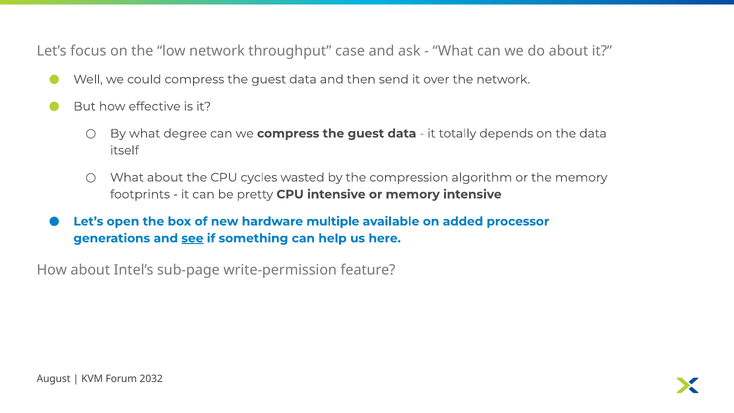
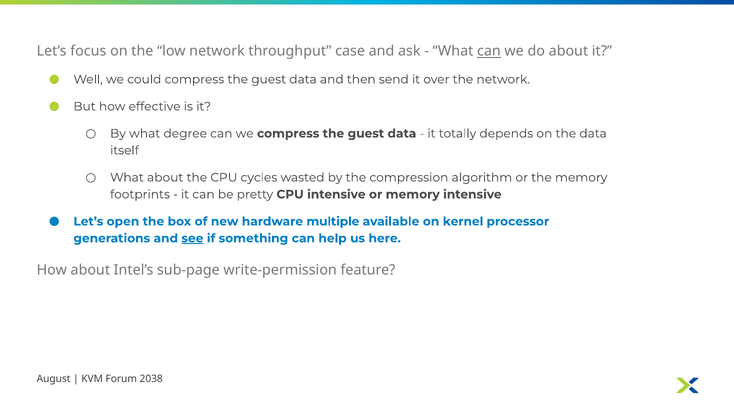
can at (489, 51) underline: none -> present
added: added -> kernel
2032: 2032 -> 2038
